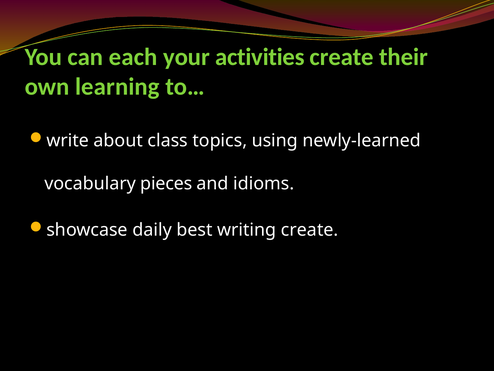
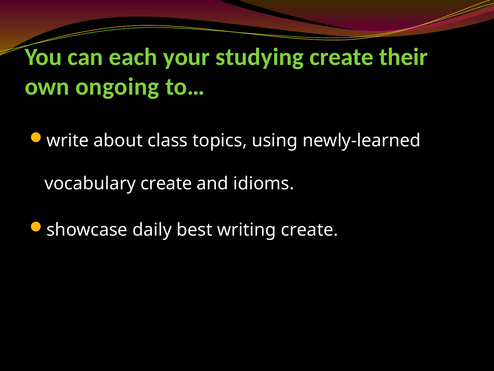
activities: activities -> studying
learning: learning -> ongoing
vocabulary pieces: pieces -> create
